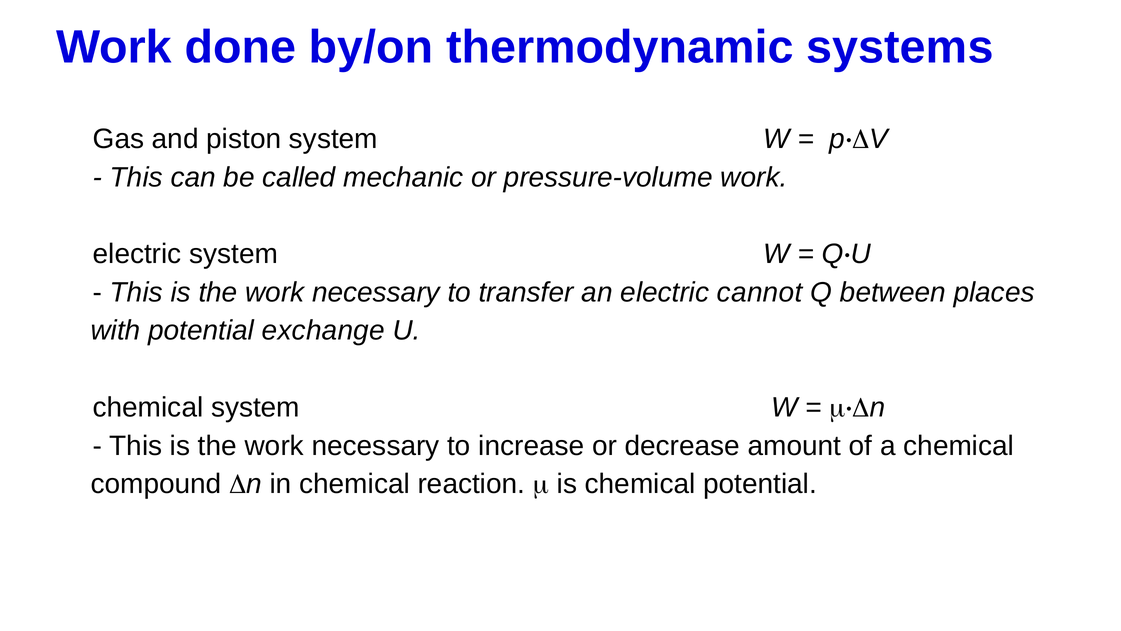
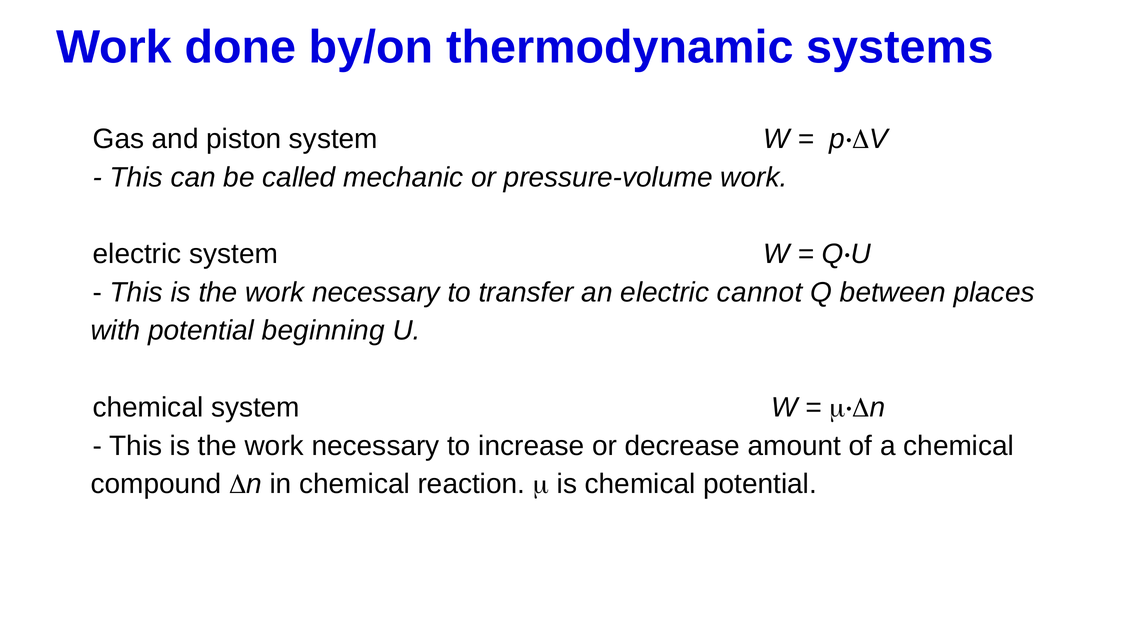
exchange: exchange -> beginning
